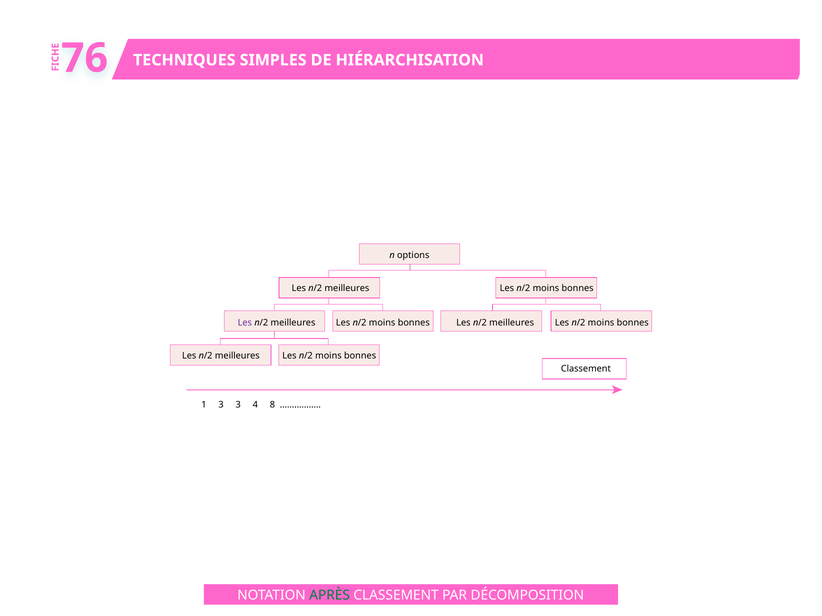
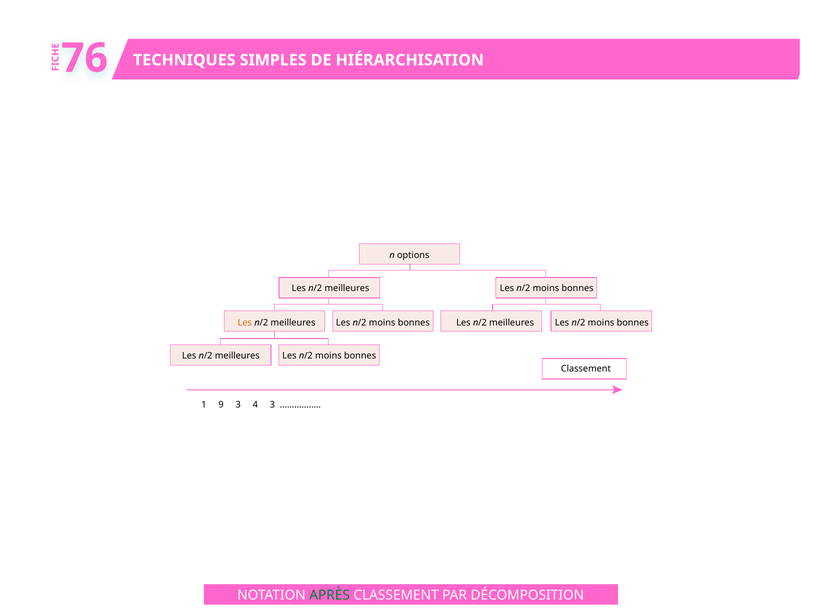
Les at (245, 323) colour: purple -> orange
1 3: 3 -> 9
4 8: 8 -> 3
